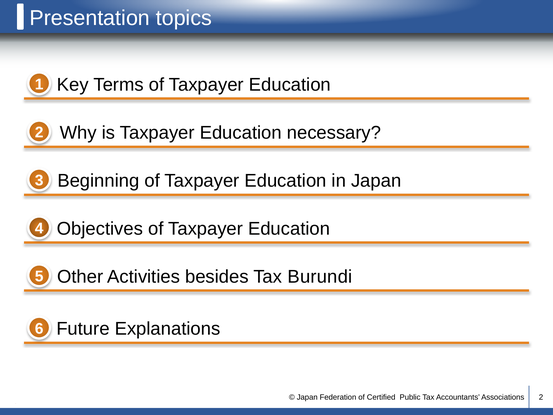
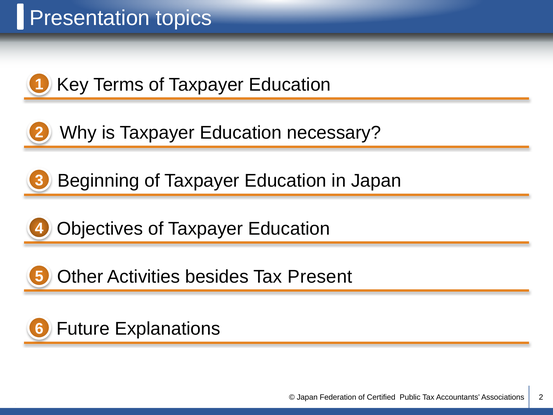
Burundi: Burundi -> Present
